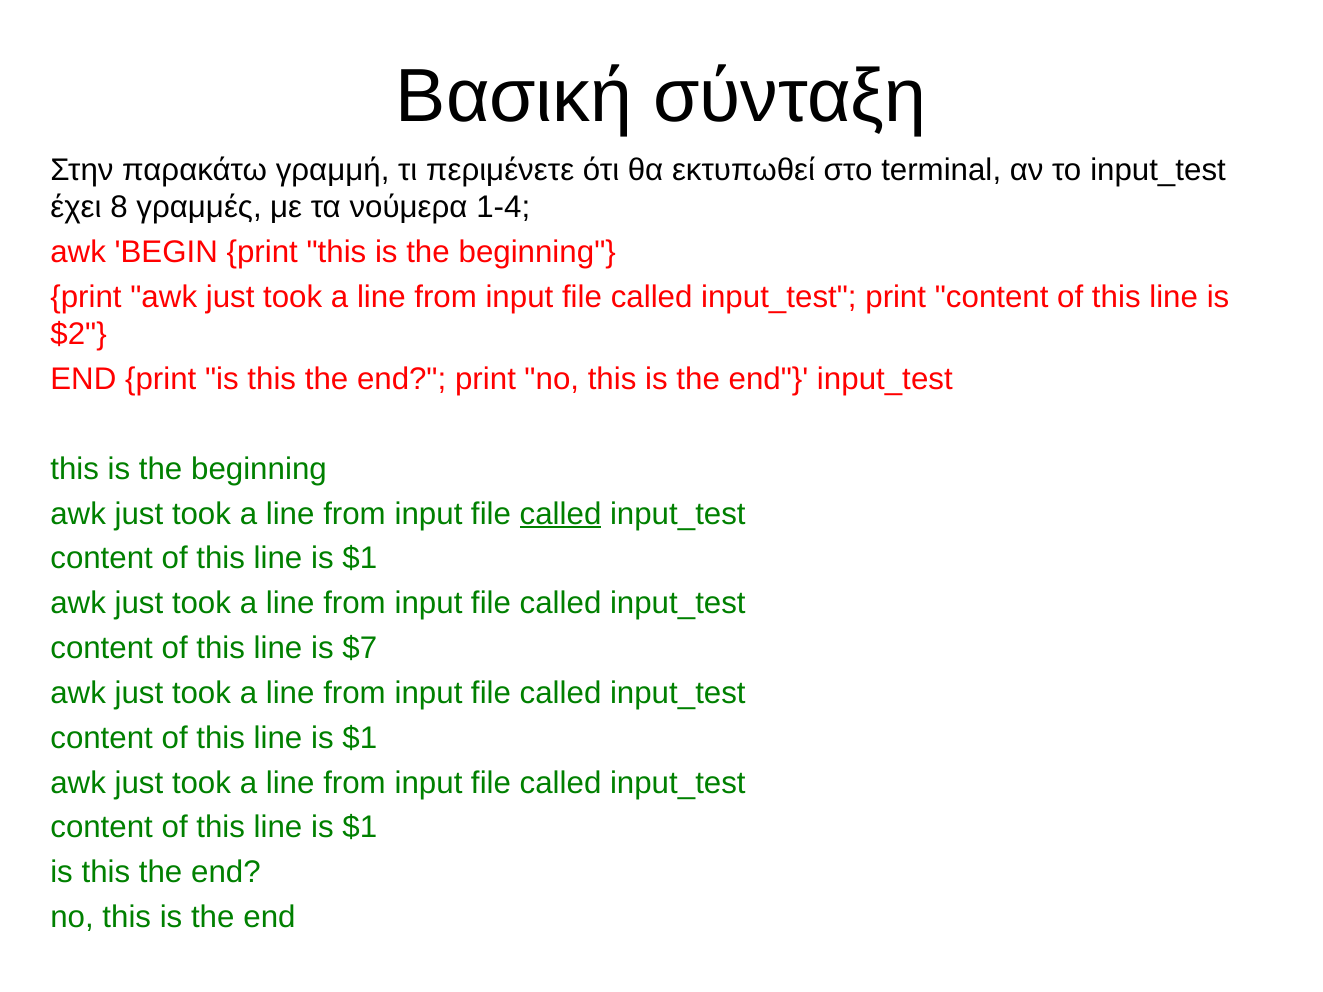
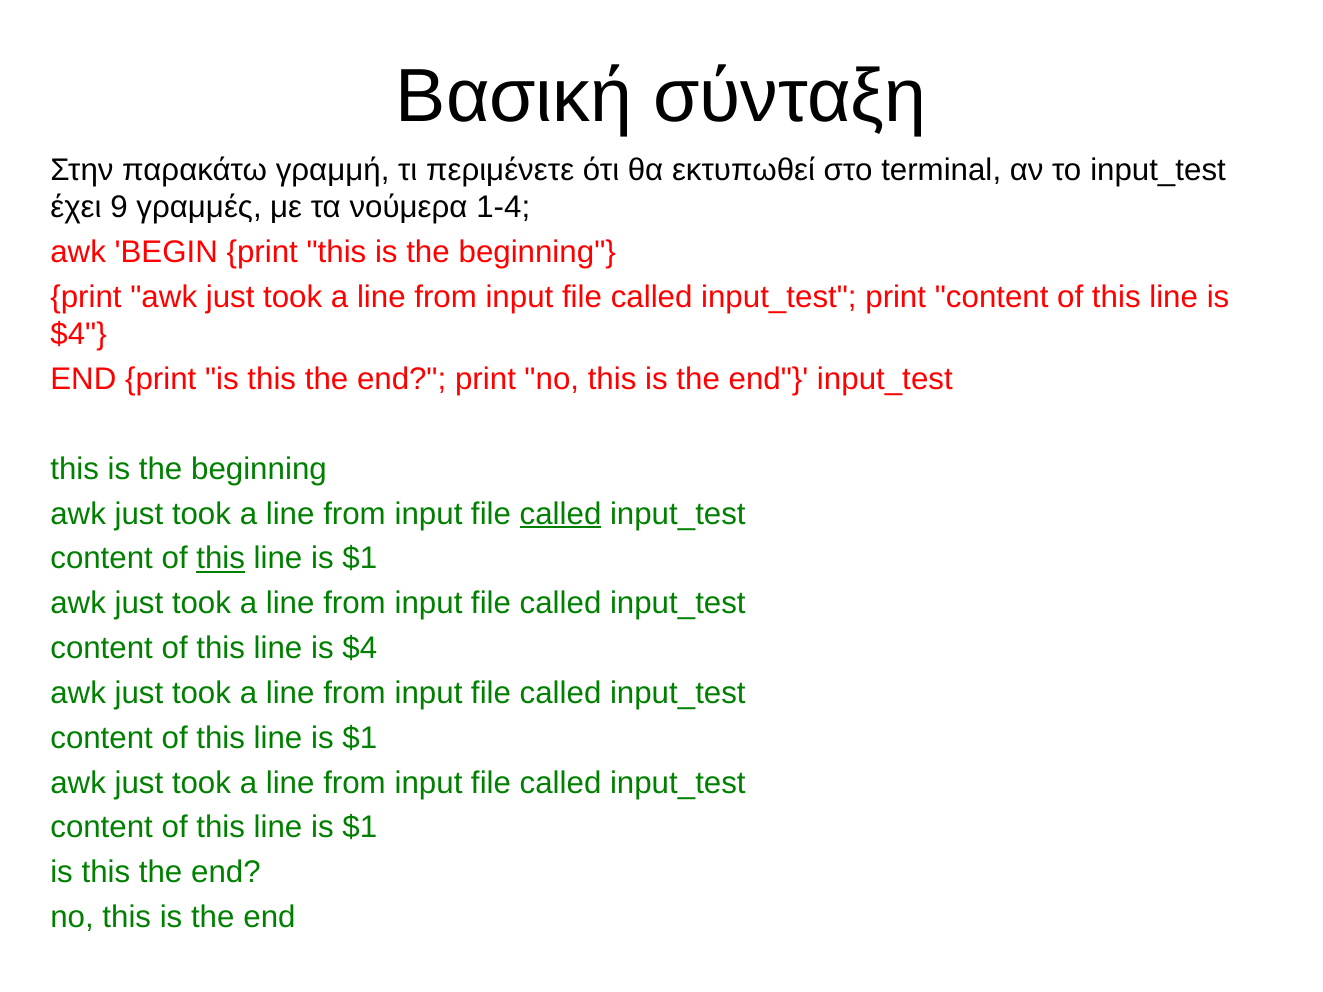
8: 8 -> 9
$2 at (79, 334): $2 -> $4
this at (221, 559) underline: none -> present
$7 at (360, 648): $7 -> $4
